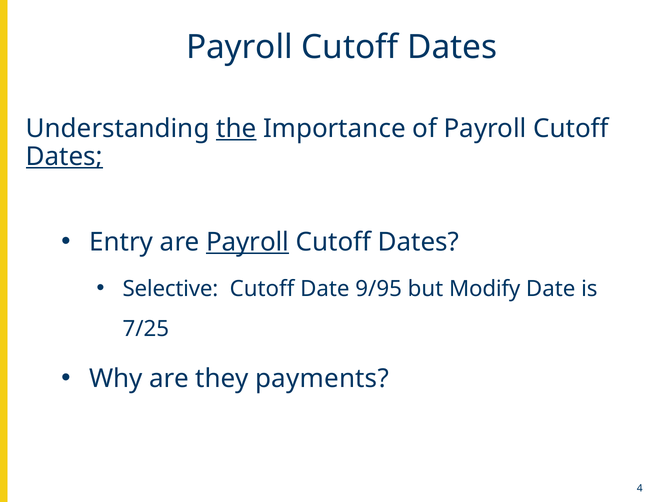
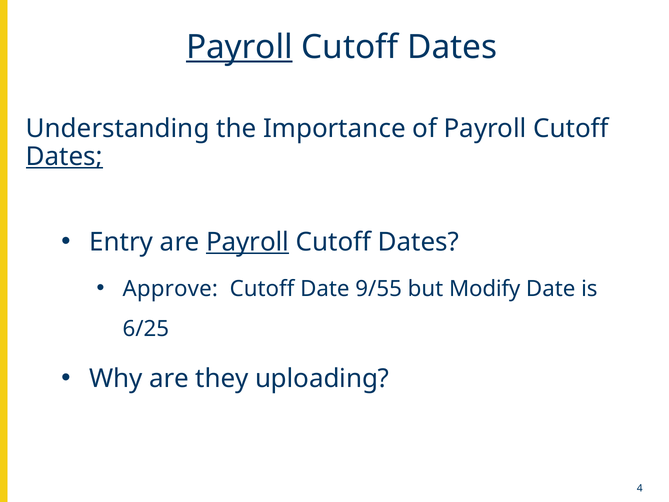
Payroll at (239, 47) underline: none -> present
the underline: present -> none
Selective: Selective -> Approve
9/95: 9/95 -> 9/55
7/25: 7/25 -> 6/25
payments: payments -> uploading
